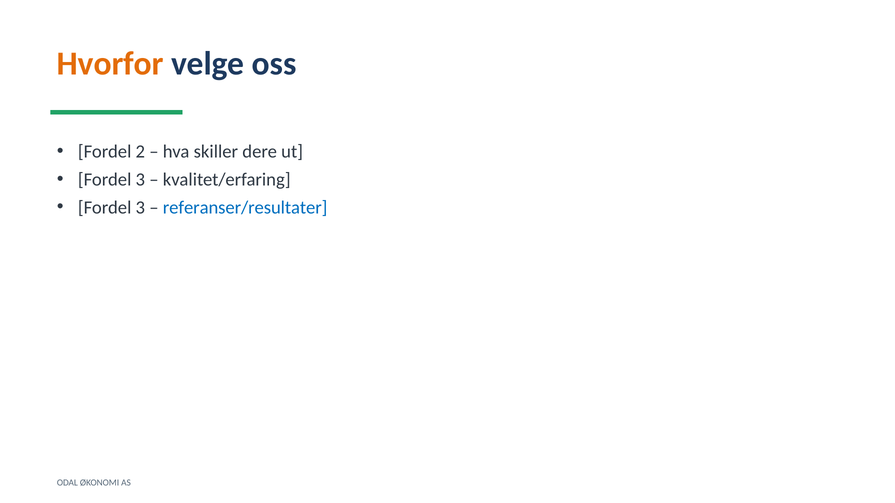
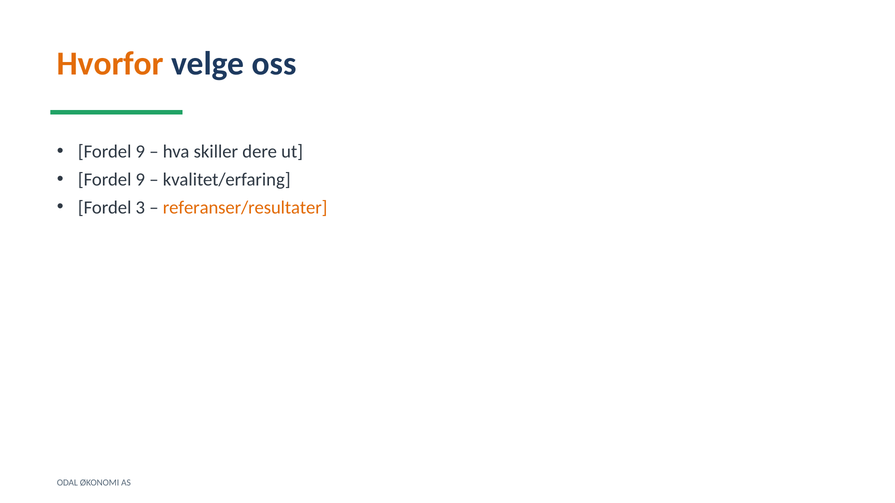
2 at (140, 152): 2 -> 9
3 at (140, 180): 3 -> 9
referanser/resultater colour: blue -> orange
